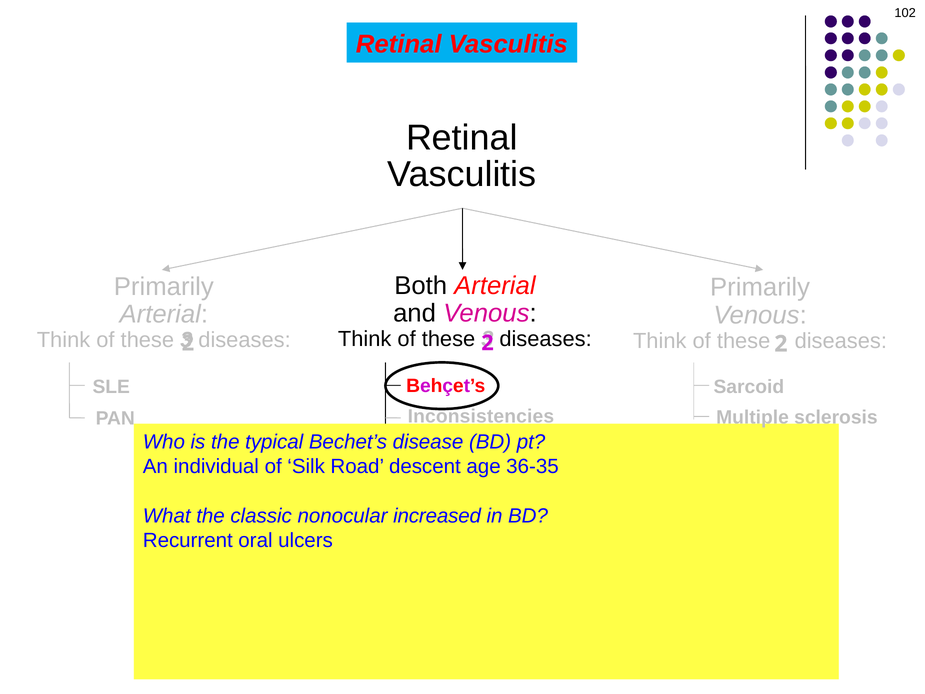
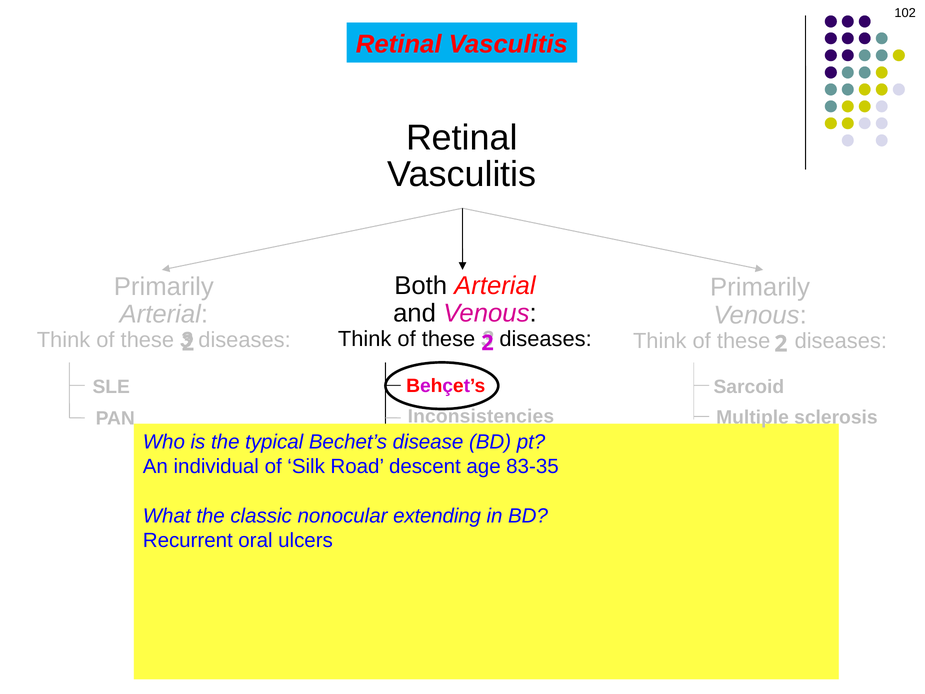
36-35: 36-35 -> 83-35
increased: increased -> extending
